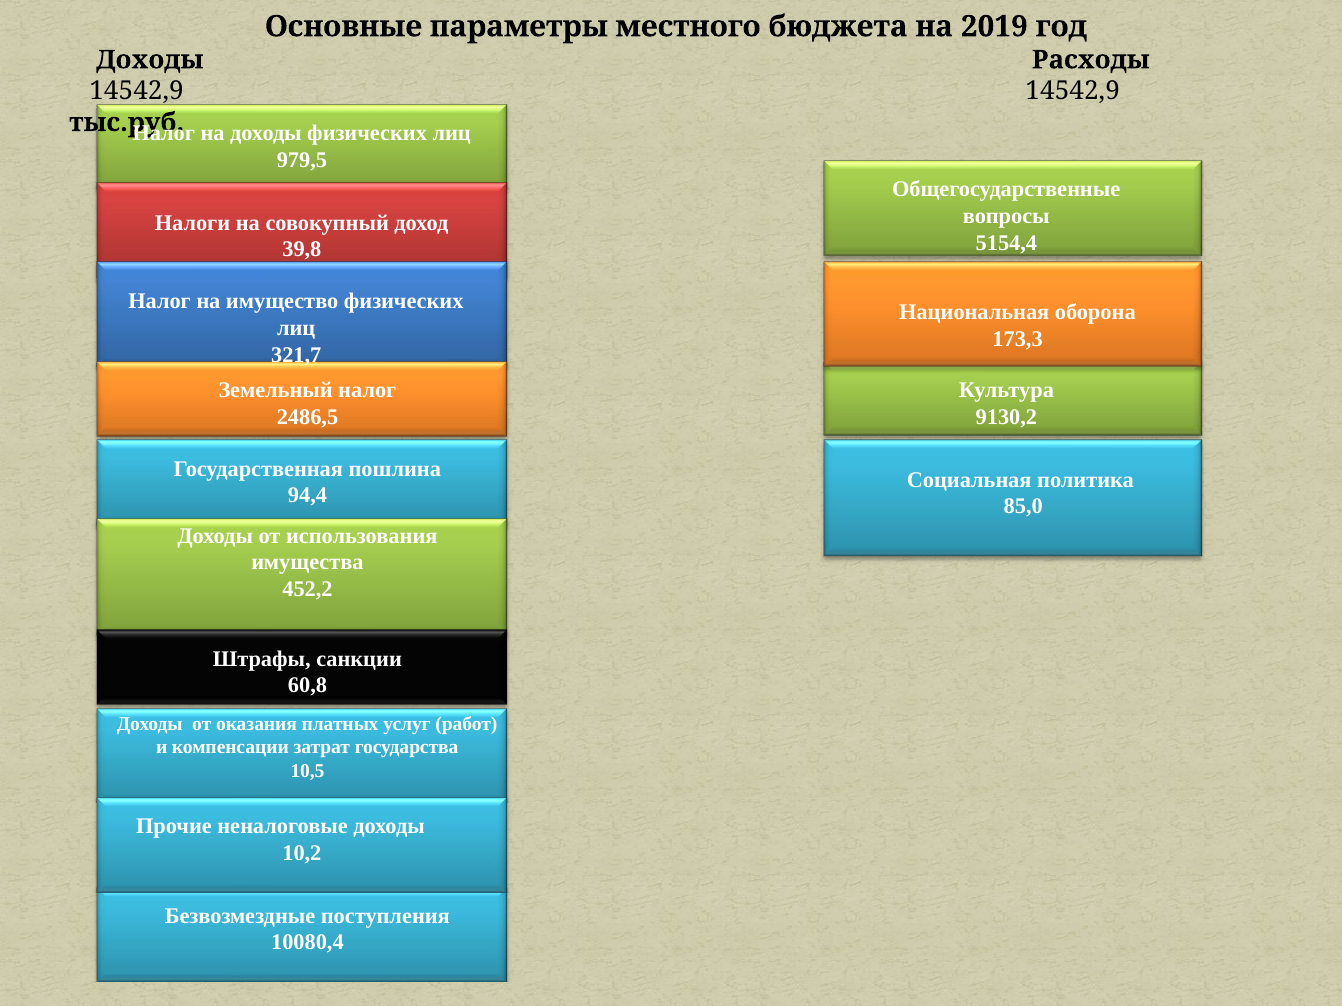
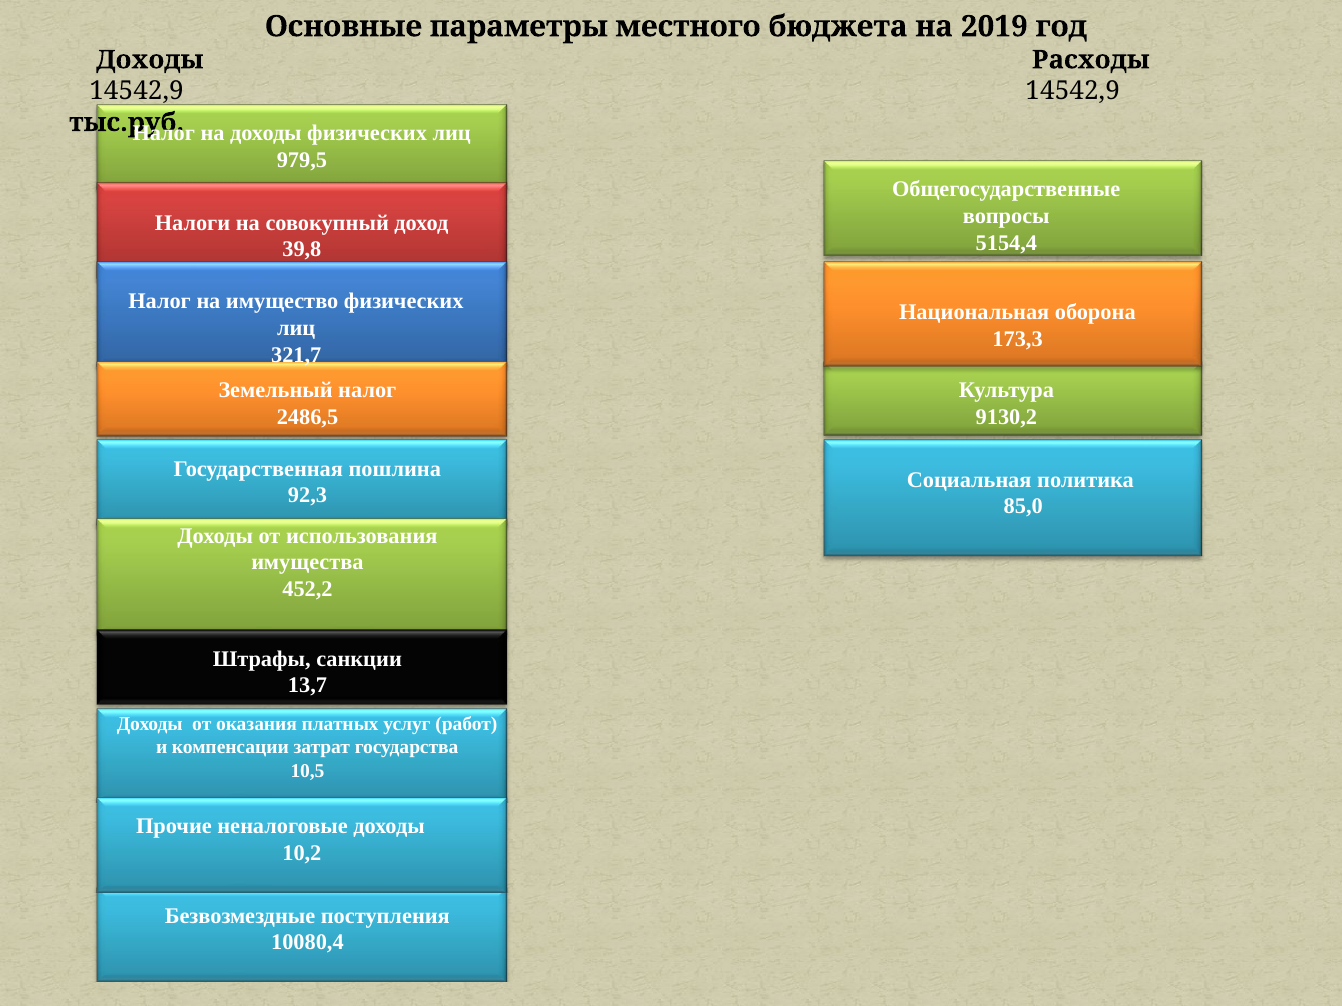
94,4: 94,4 -> 92,3
60,8: 60,8 -> 13,7
